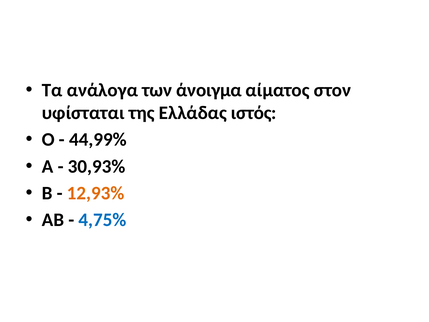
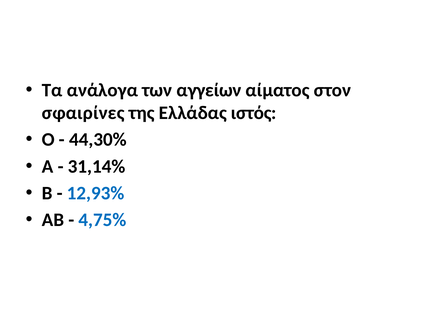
άνοιγμα: άνοιγμα -> αγγείων
υφίσταται: υφίσταται -> σφαιρίνες
44,99%: 44,99% -> 44,30%
30,93%: 30,93% -> 31,14%
12,93% colour: orange -> blue
